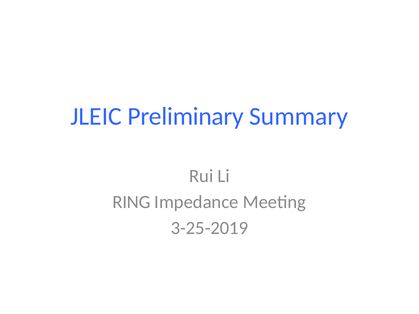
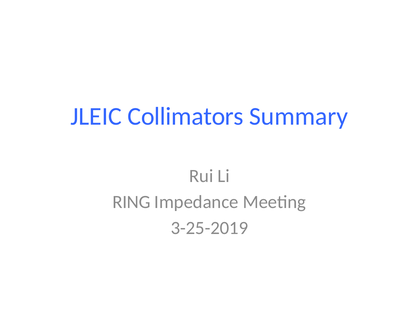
Preliminary: Preliminary -> Collimators
